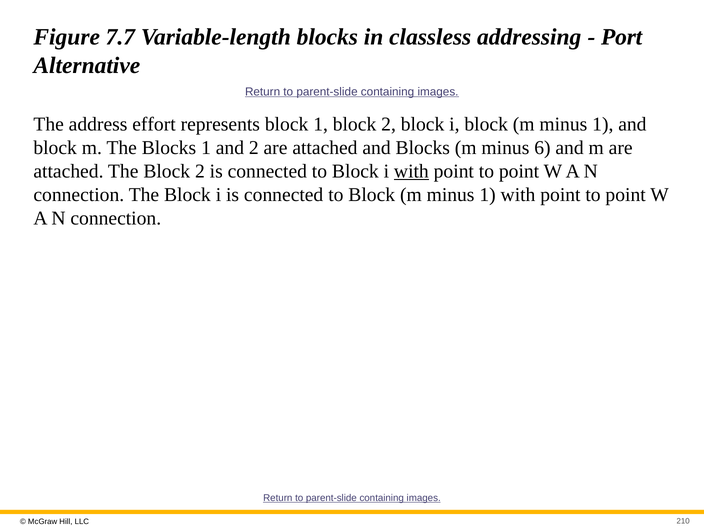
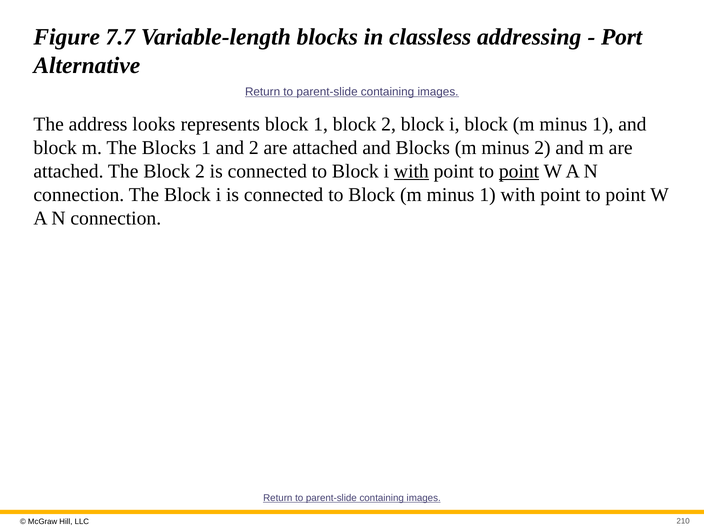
effort: effort -> looks
minus 6: 6 -> 2
point at (519, 171) underline: none -> present
